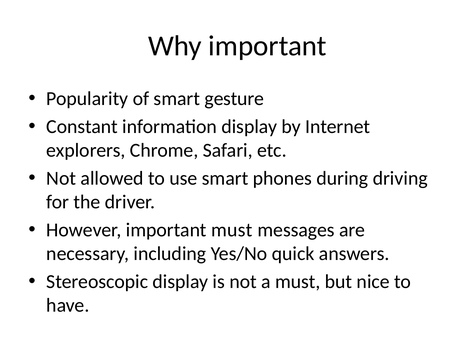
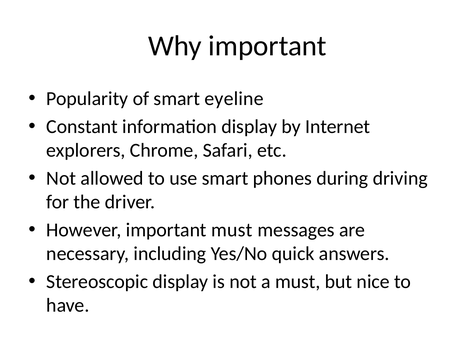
gesture: gesture -> eyeline
